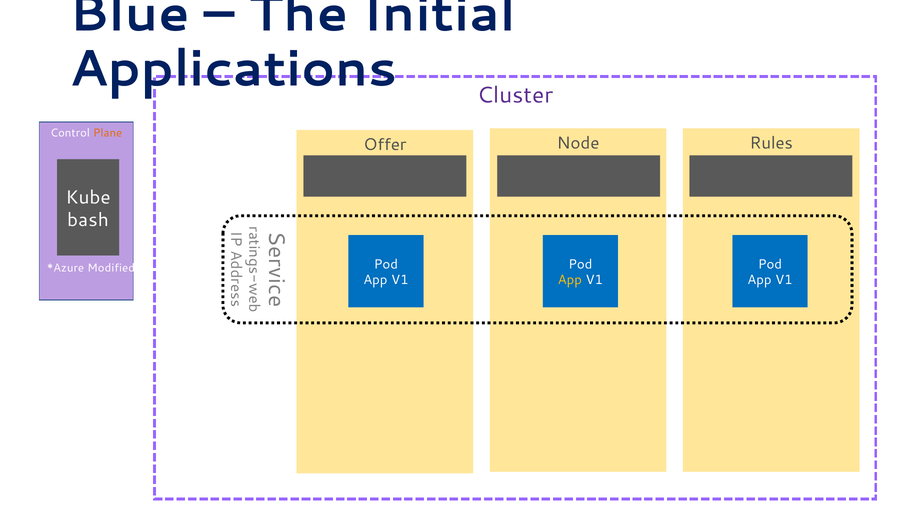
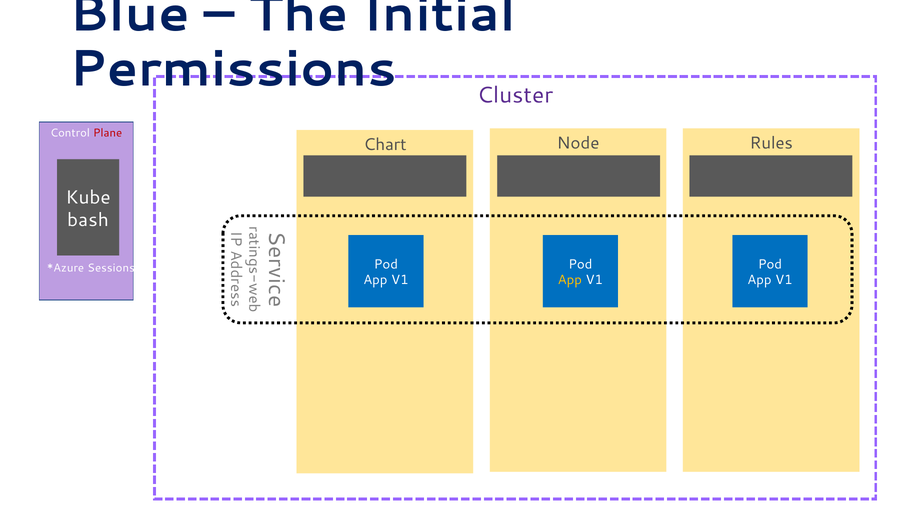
Applications: Applications -> Permissions
Plane colour: orange -> red
Offer: Offer -> Chart
Modified: Modified -> Sessions
